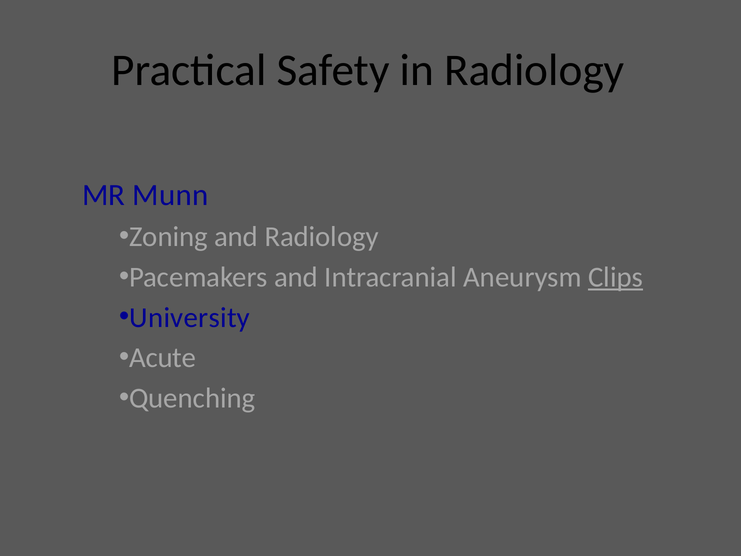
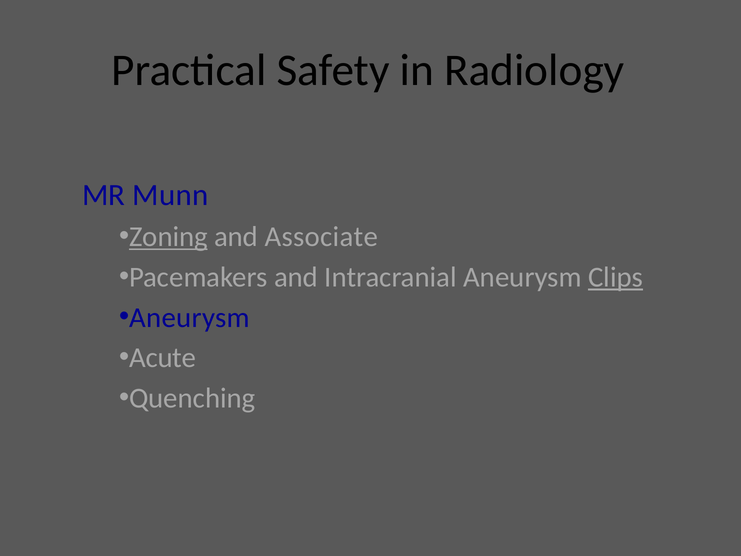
Zoning underline: none -> present
and Radiology: Radiology -> Associate
University at (190, 317): University -> Aneurysm
